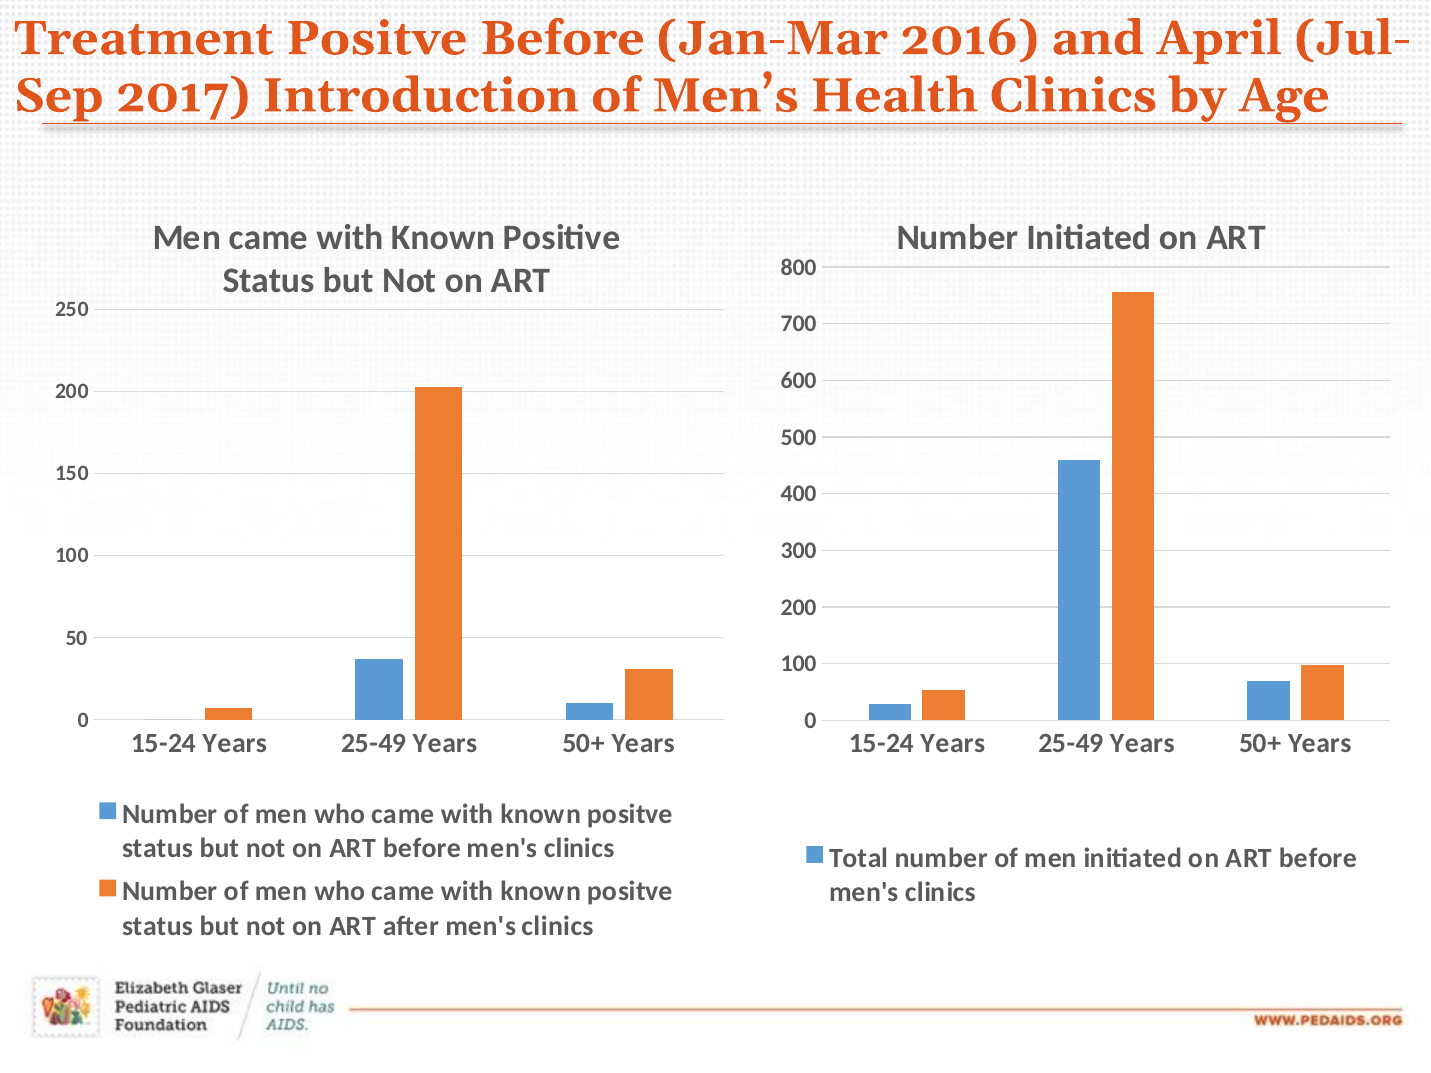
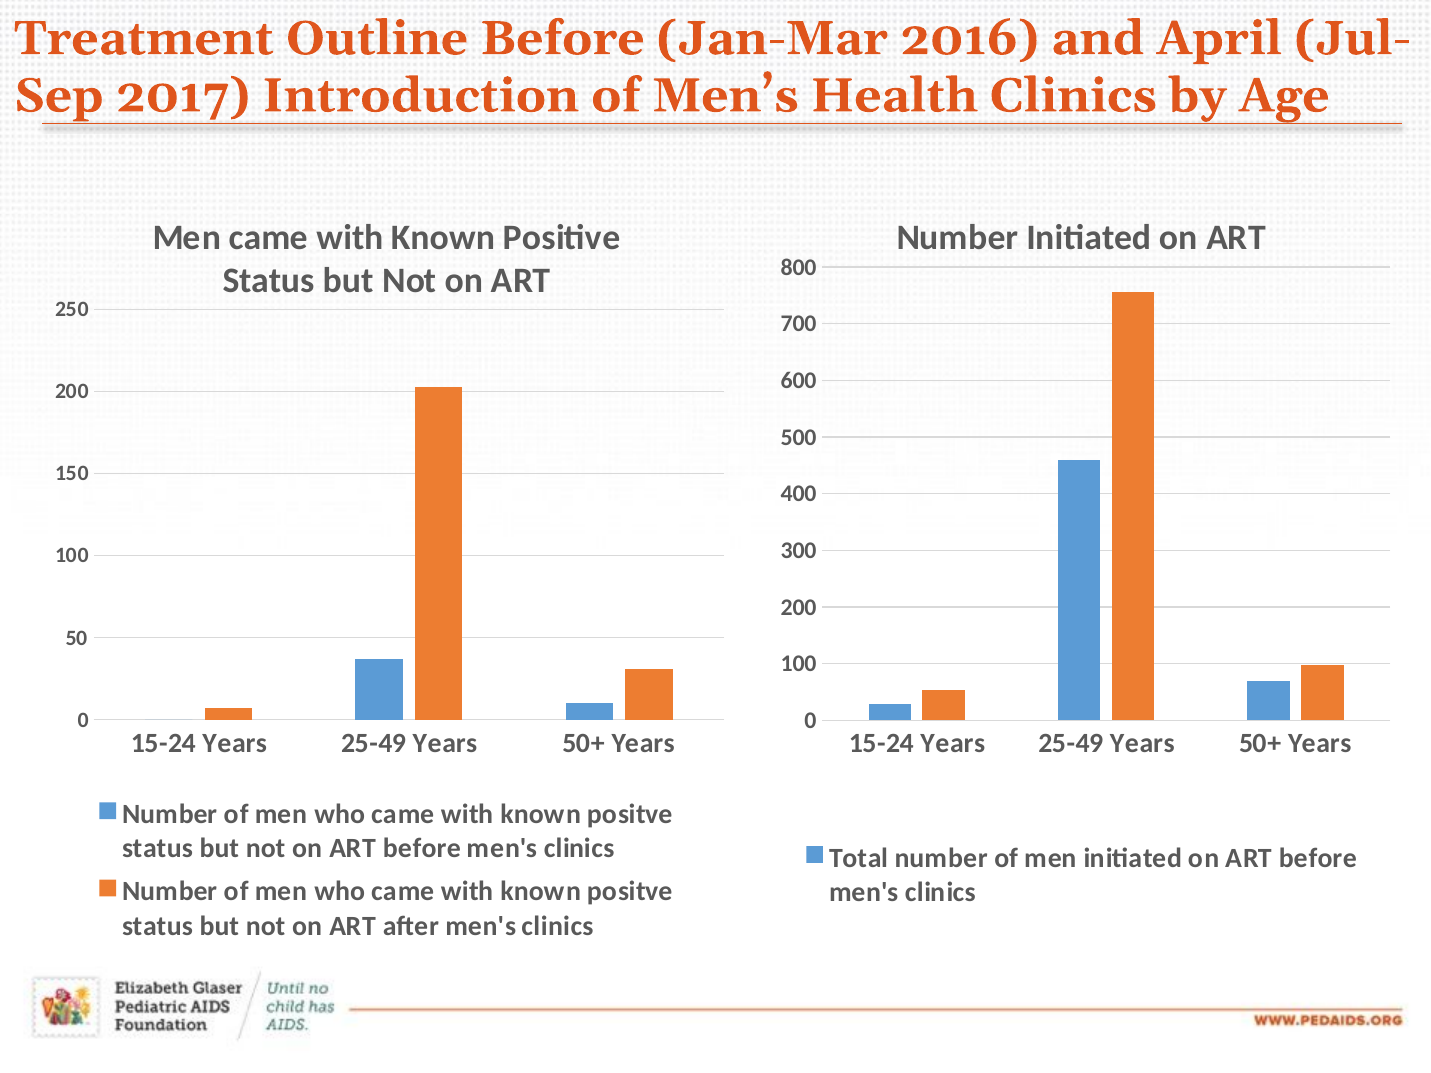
Treatment Positve: Positve -> Outline
